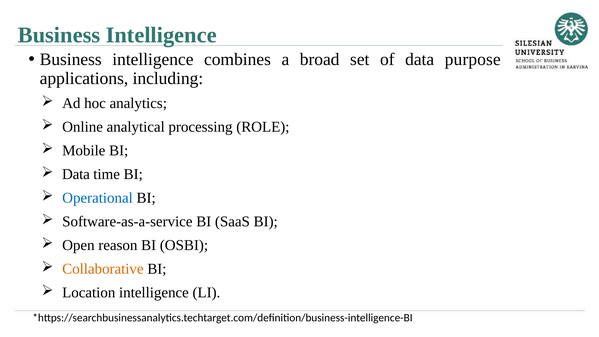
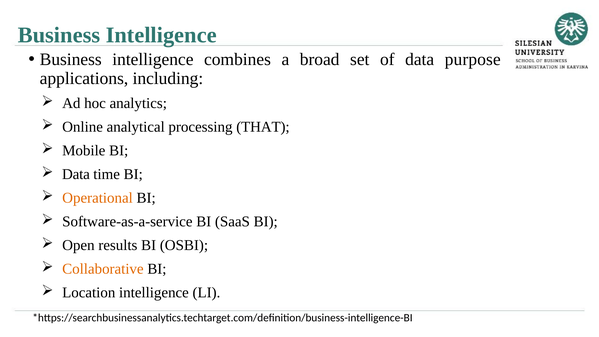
ROLE: ROLE -> THAT
Operational colour: blue -> orange
reason: reason -> results
